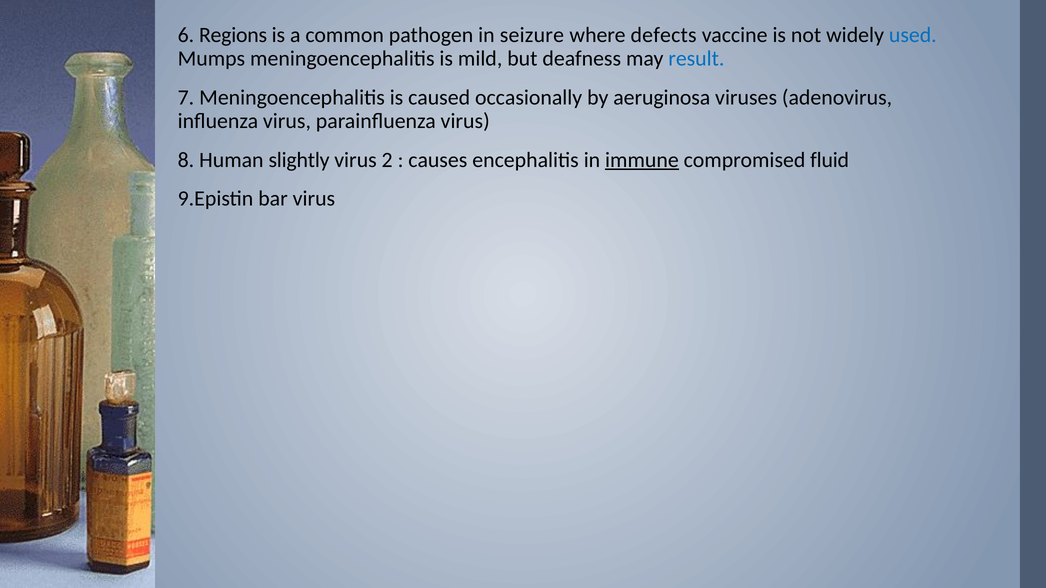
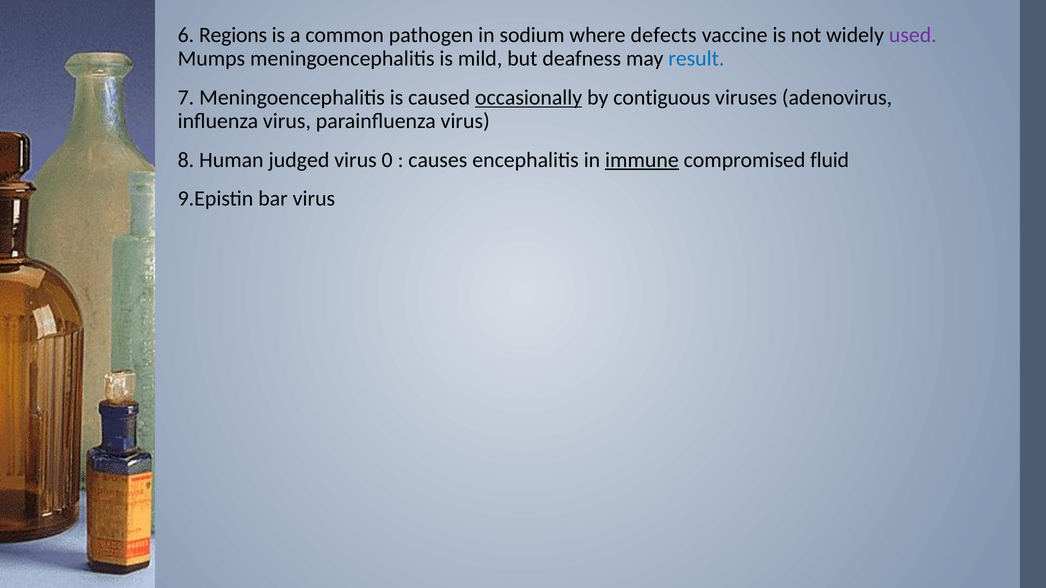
seizure: seizure -> sodium
used colour: blue -> purple
occasionally underline: none -> present
aeruginosa: aeruginosa -> contiguous
slightly: slightly -> judged
2: 2 -> 0
